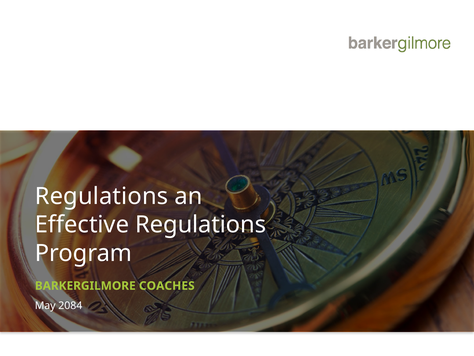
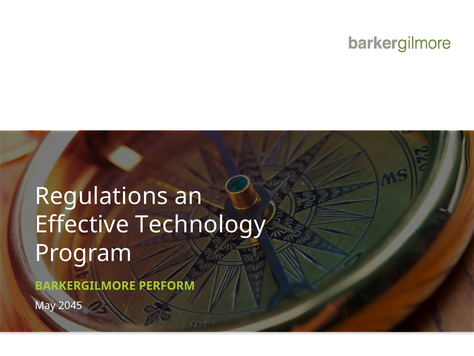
Effective Regulations: Regulations -> Technology
COACHES: COACHES -> PERFORM
2084: 2084 -> 2045
